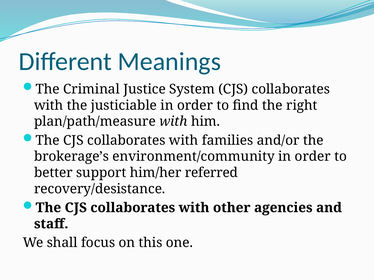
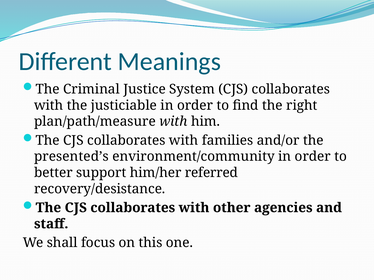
brokerage’s: brokerage’s -> presented’s
